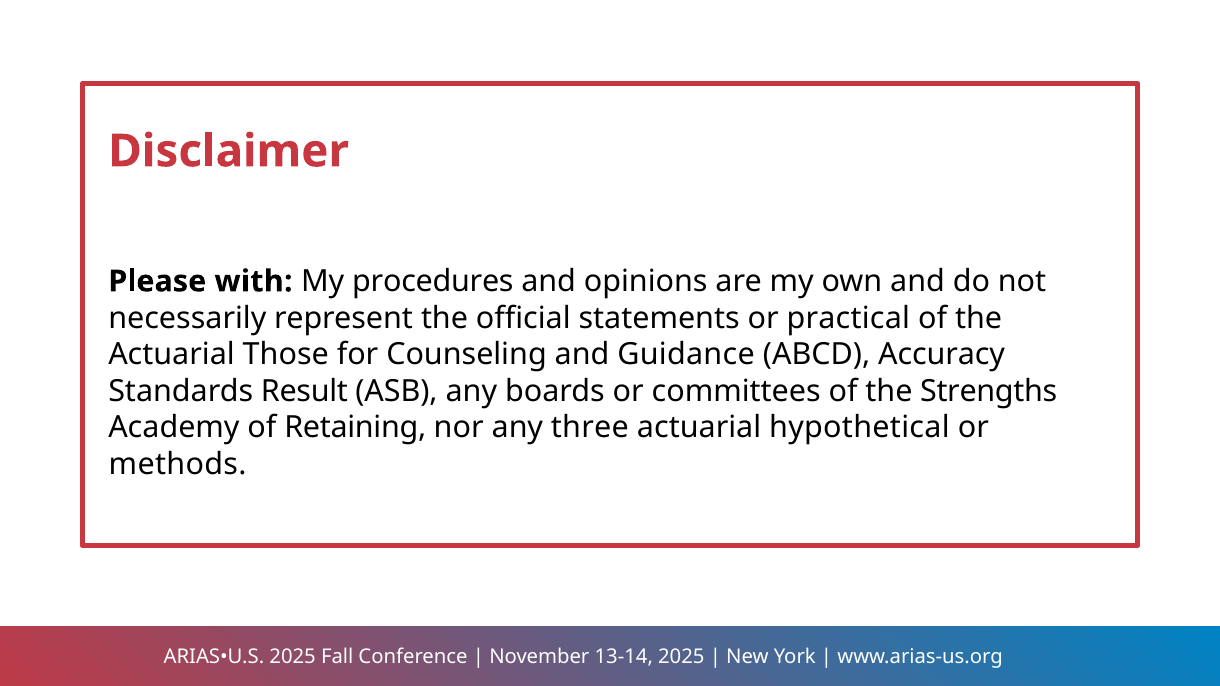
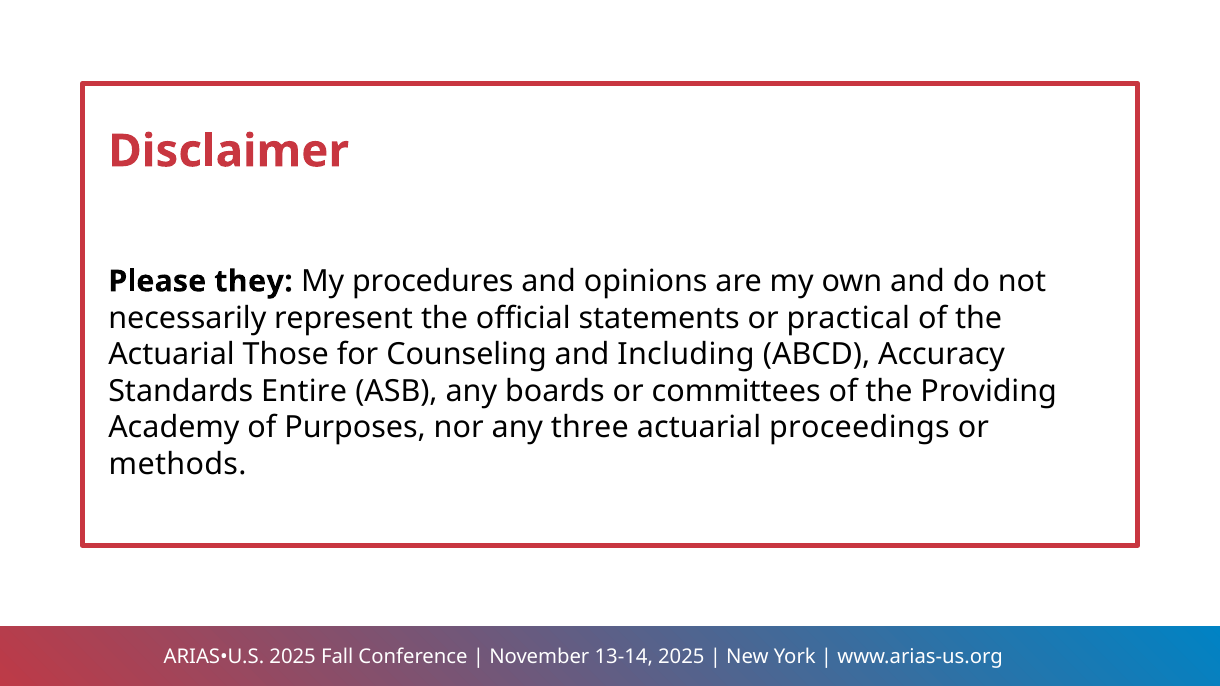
with: with -> they
Guidance: Guidance -> Including
Result: Result -> Entire
Strengths: Strengths -> Providing
Retaining: Retaining -> Purposes
hypothetical: hypothetical -> proceedings
